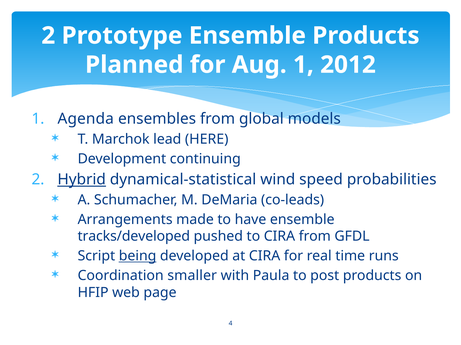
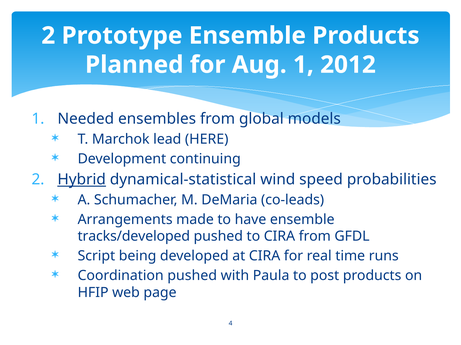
Agenda: Agenda -> Needed
being underline: present -> none
Coordination smaller: smaller -> pushed
